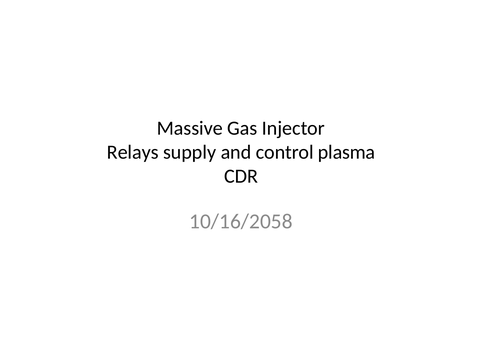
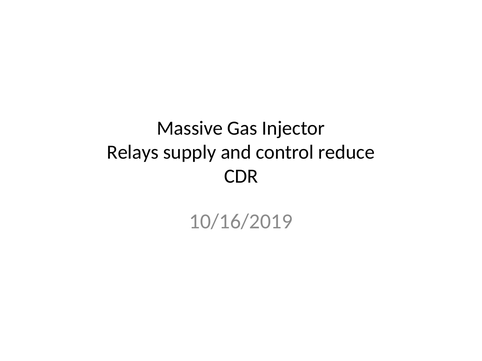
plasma: plasma -> reduce
10/16/2058: 10/16/2058 -> 10/16/2019
